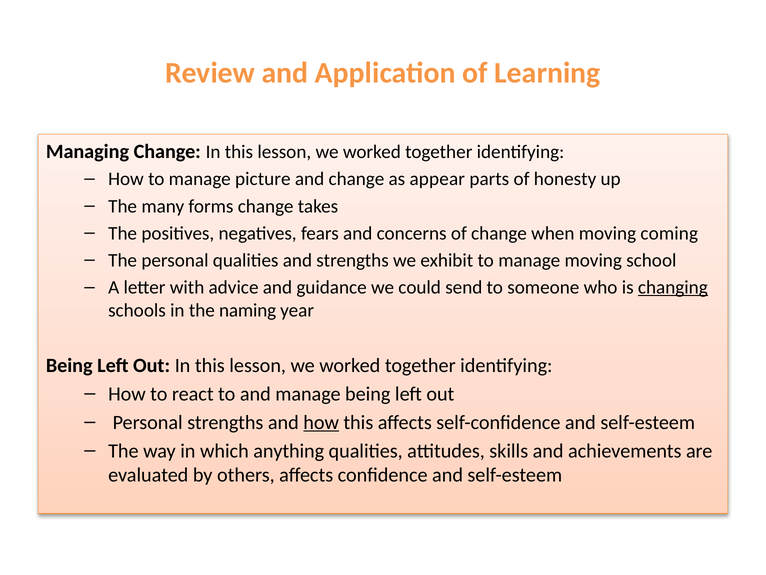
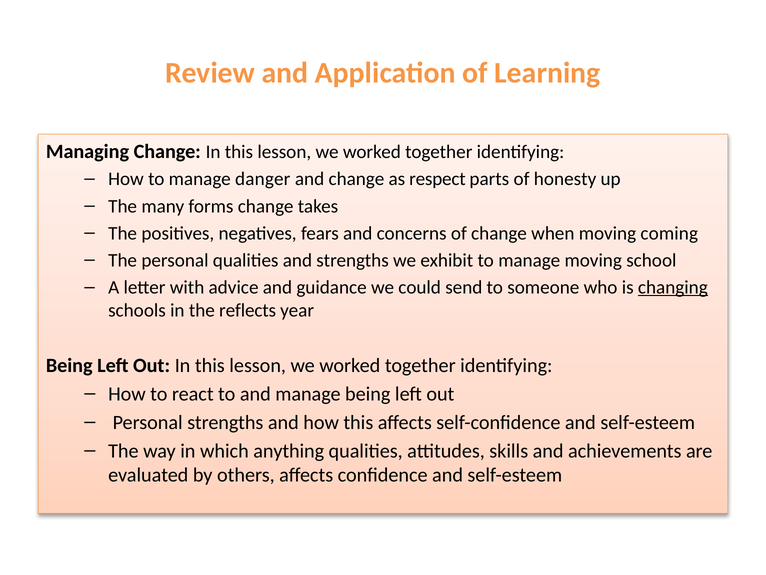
picture: picture -> danger
appear: appear -> respect
naming: naming -> reflects
how at (321, 422) underline: present -> none
